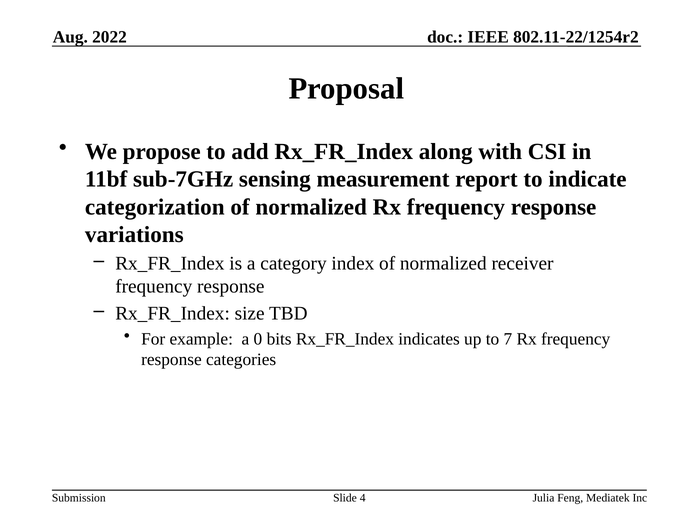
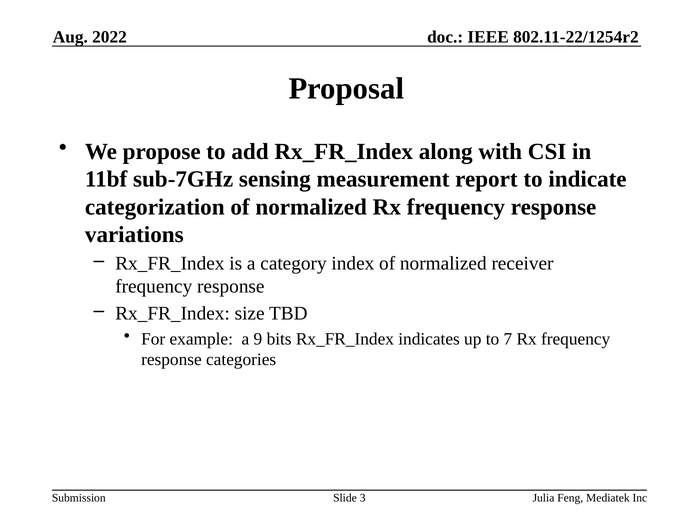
0: 0 -> 9
4: 4 -> 3
